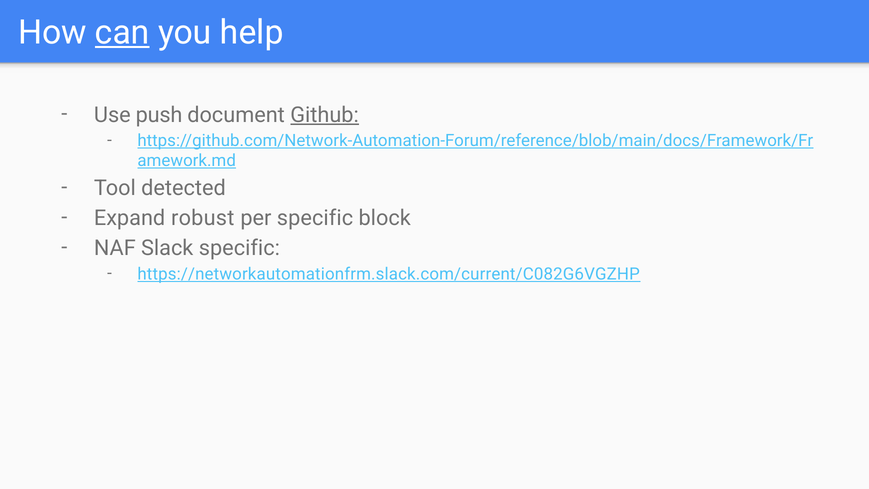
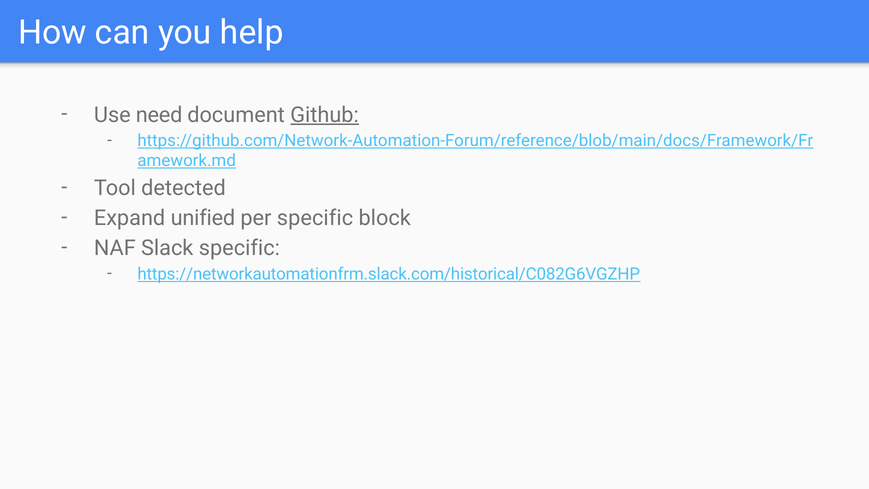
can underline: present -> none
push: push -> need
robust: robust -> unified
https://networkautomationfrm.slack.com/current/C082G6VGZHP: https://networkautomationfrm.slack.com/current/C082G6VGZHP -> https://networkautomationfrm.slack.com/historical/C082G6VGZHP
